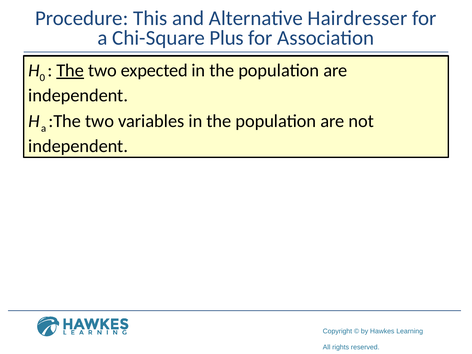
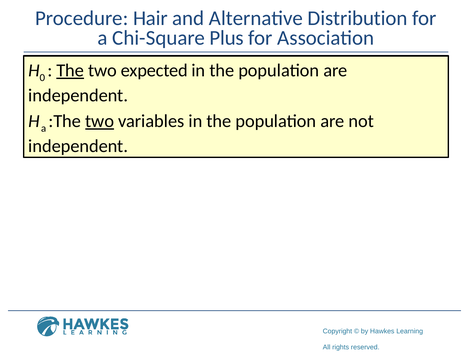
This: This -> Hair
Hairdresser: Hairdresser -> Distribution
two at (100, 121) underline: none -> present
